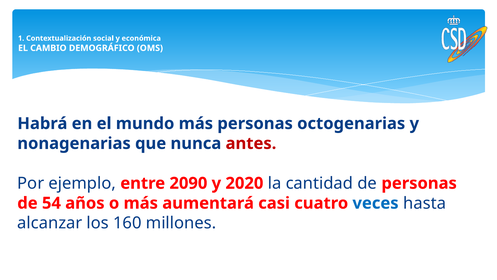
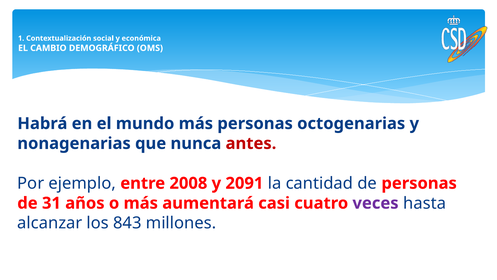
2090: 2090 -> 2008
2020: 2020 -> 2091
54: 54 -> 31
veces colour: blue -> purple
160: 160 -> 843
